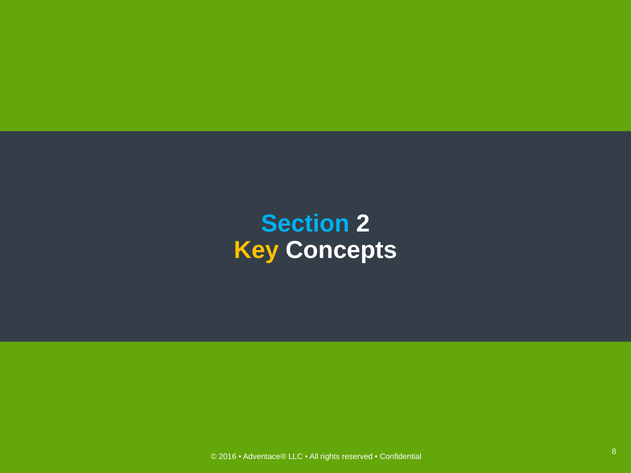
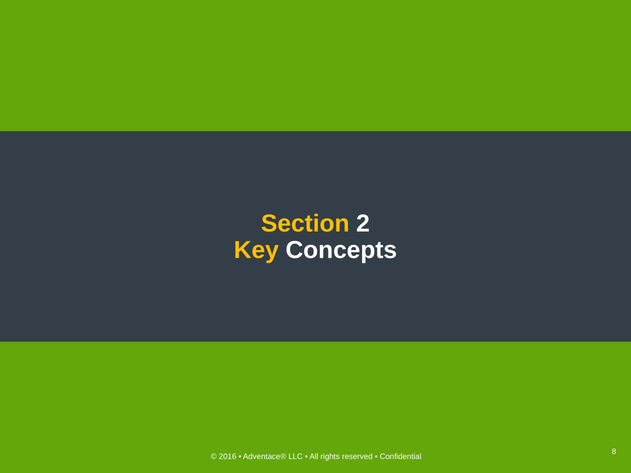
Section colour: light blue -> yellow
